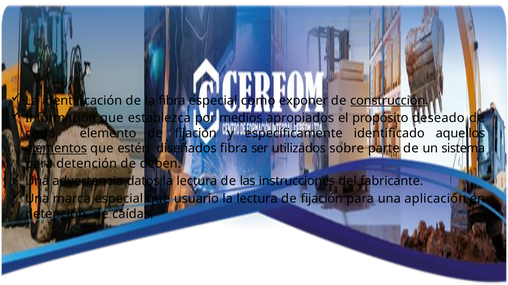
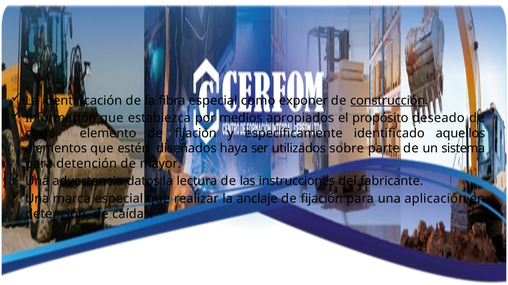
elementos underline: present -> none
diseñados fibra: fibra -> haya
deben: deben -> mayor
usuario: usuario -> realizar
lectura at (257, 199): lectura -> anclaje
